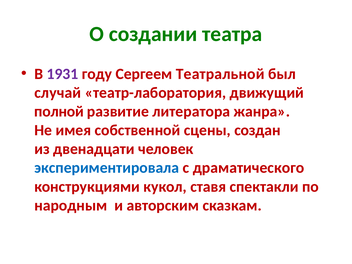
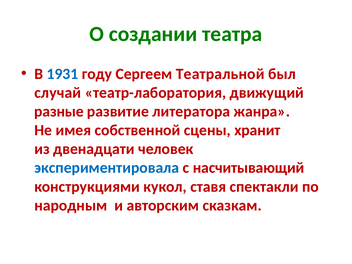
1931 colour: purple -> blue
полной: полной -> разные
создан: создан -> хранит
драматического: драматического -> насчитывающий
